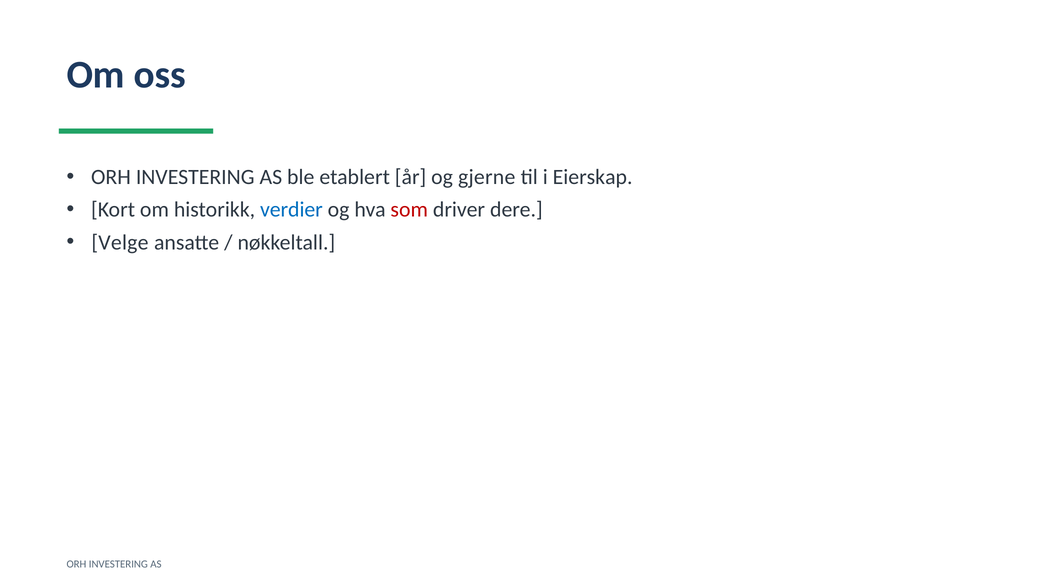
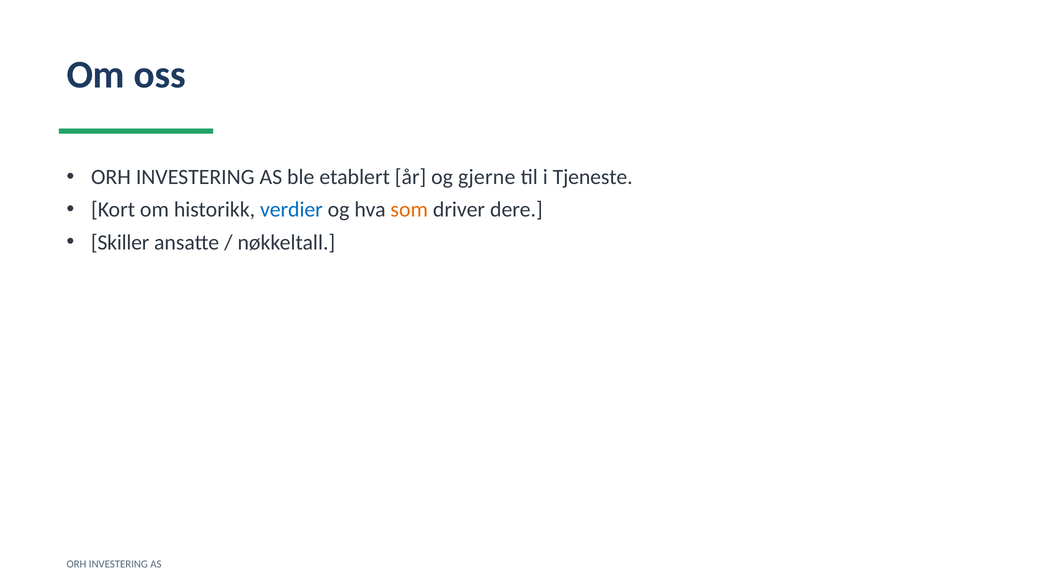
Eierskap: Eierskap -> Tjeneste
som colour: red -> orange
Velge: Velge -> Skiller
